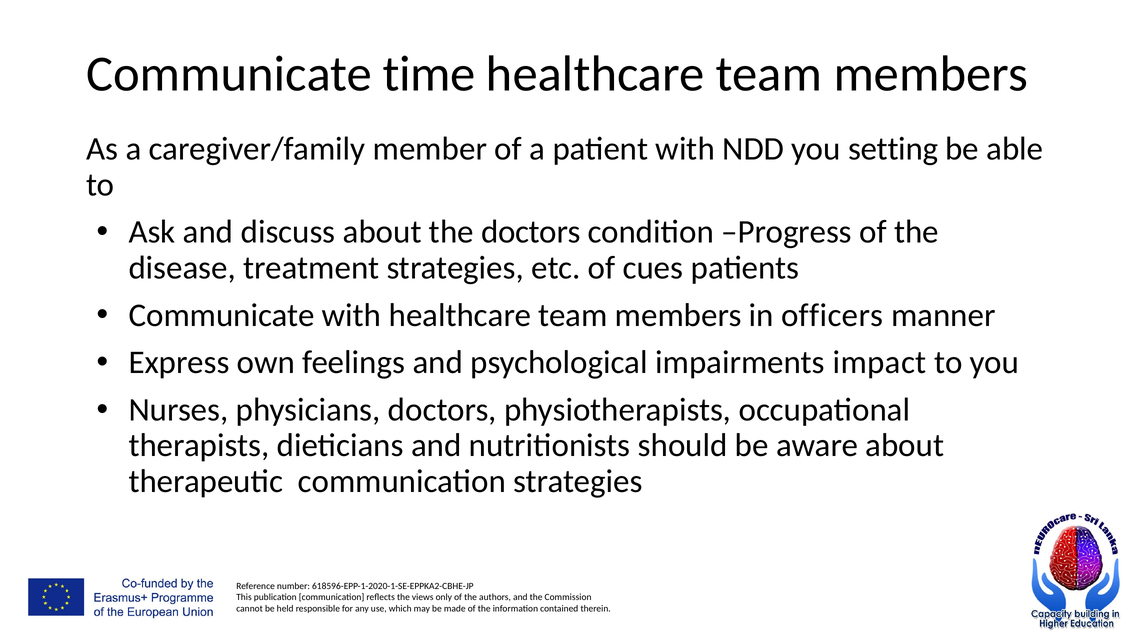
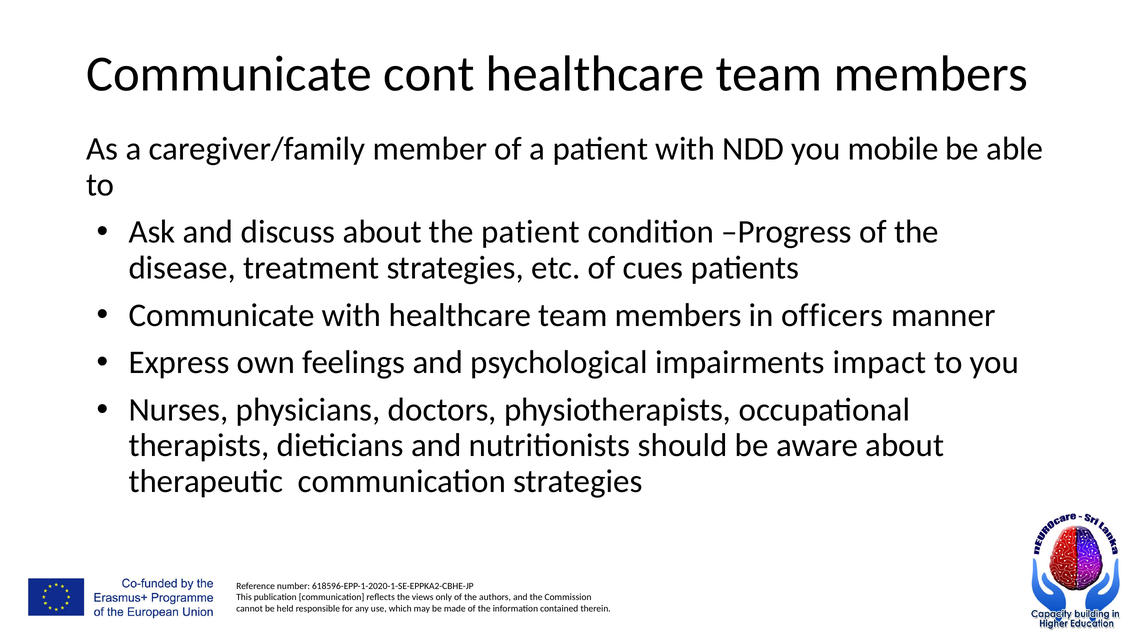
time: time -> cont
setting: setting -> mobile
the doctors: doctors -> patient
